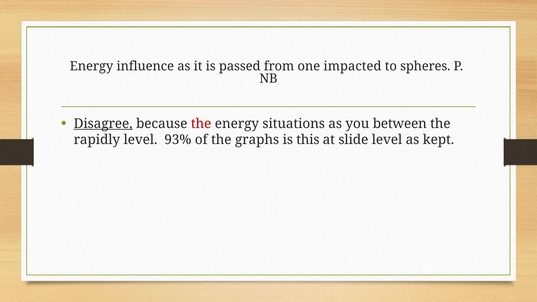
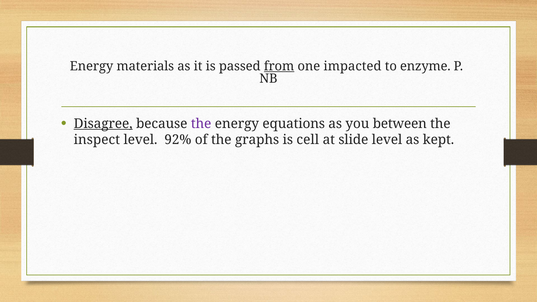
influence: influence -> materials
from underline: none -> present
spheres: spheres -> enzyme
the at (201, 124) colour: red -> purple
situations: situations -> equations
rapidly: rapidly -> inspect
93%: 93% -> 92%
this: this -> cell
